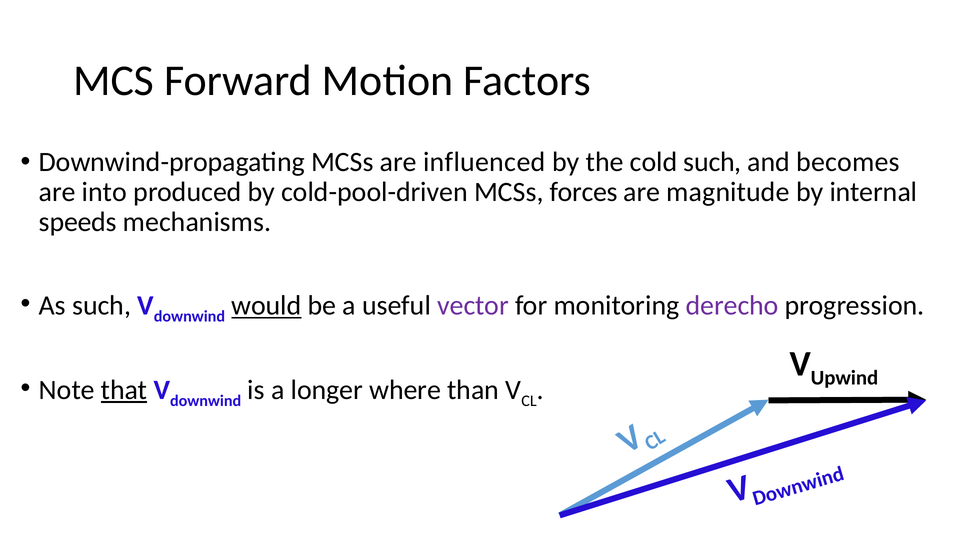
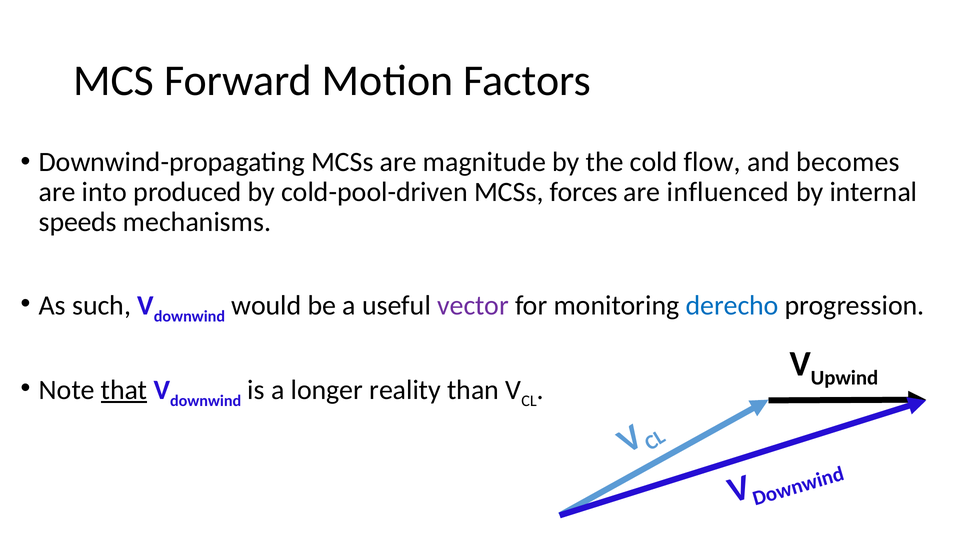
influenced: influenced -> magnitude
cold such: such -> flow
magnitude: magnitude -> influenced
would underline: present -> none
derecho colour: purple -> blue
where: where -> reality
